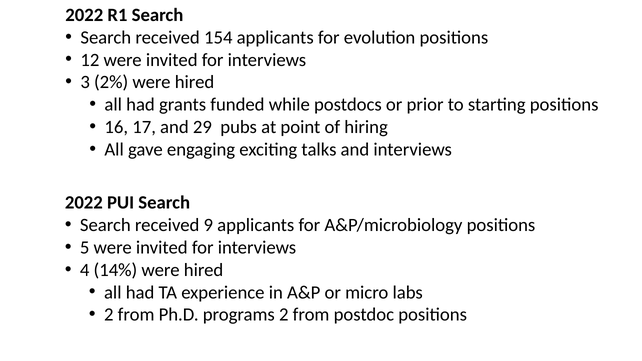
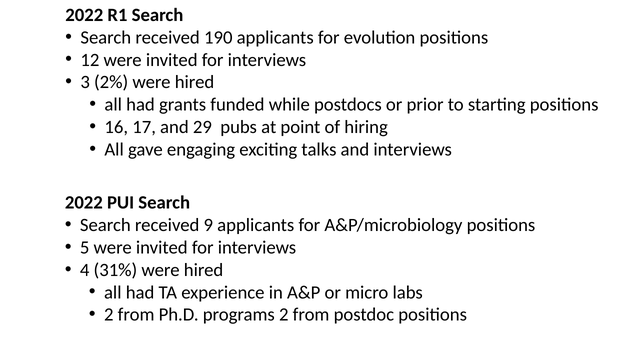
154: 154 -> 190
14%: 14% -> 31%
